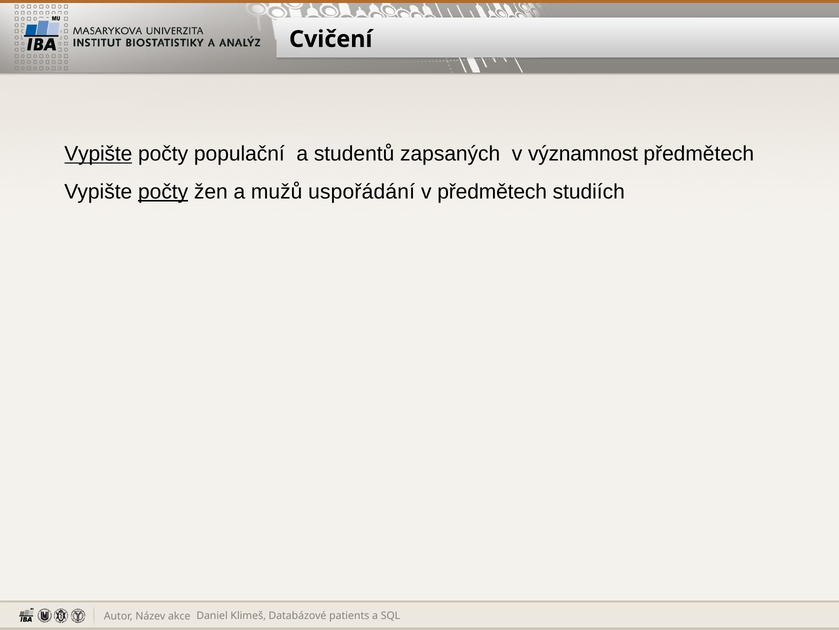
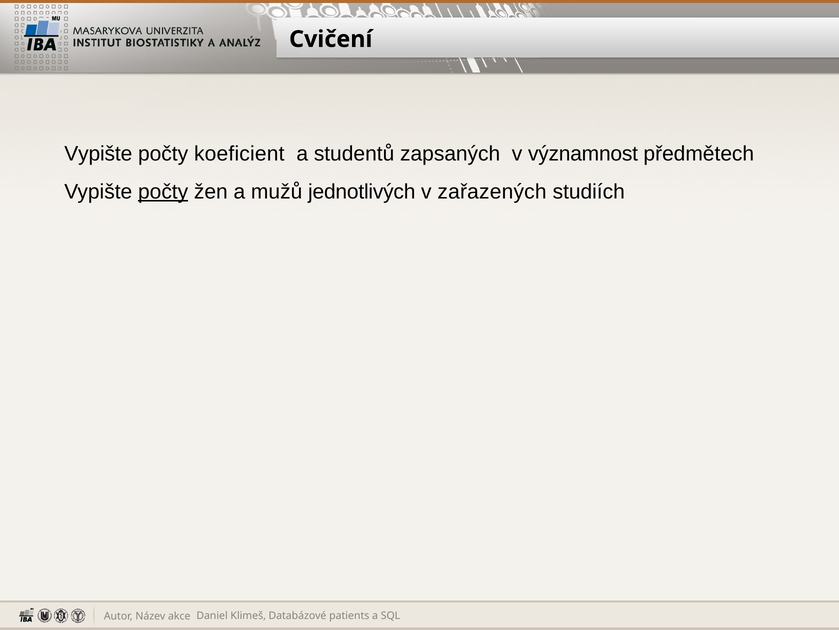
Vypište at (98, 154) underline: present -> none
populační: populační -> koeficient
uspořádání: uspořádání -> jednotlivých
v předmětech: předmětech -> zařazených
